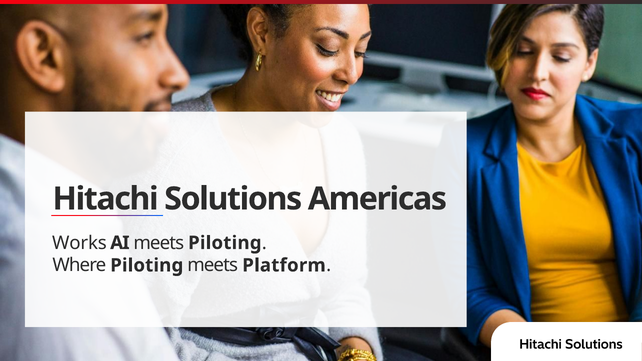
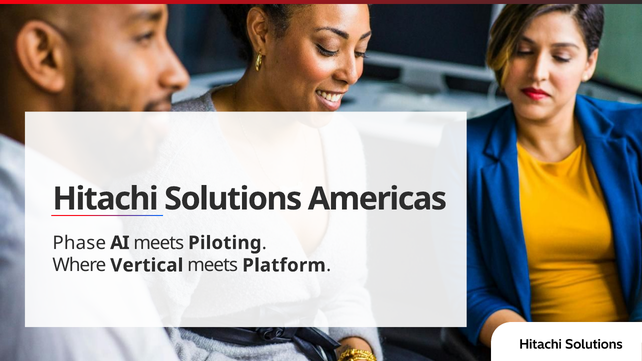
Works: Works -> Phase
Where Piloting: Piloting -> Vertical
